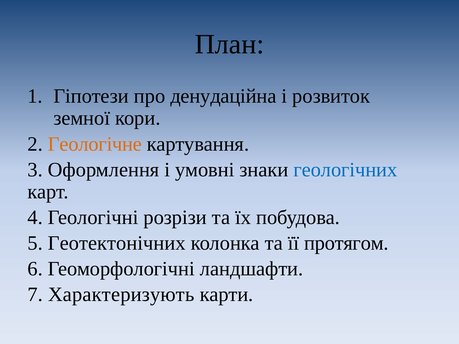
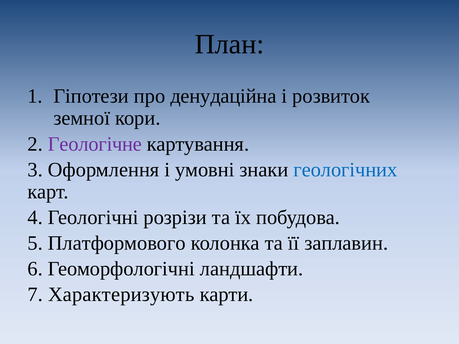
Геологічне colour: orange -> purple
Геотектонічних: Геотектонічних -> Платформового
протягом: протягом -> заплавин
